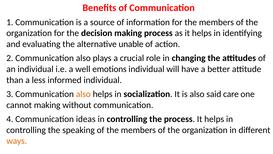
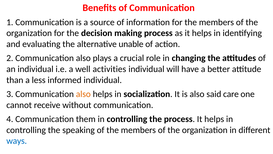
emotions: emotions -> activities
cannot making: making -> receive
ideas: ideas -> them
ways colour: orange -> blue
